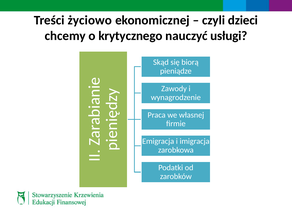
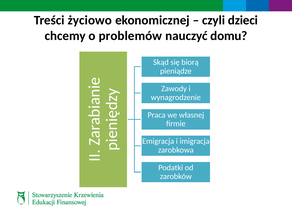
krytycznego: krytycznego -> problemów
usługi: usługi -> domu
